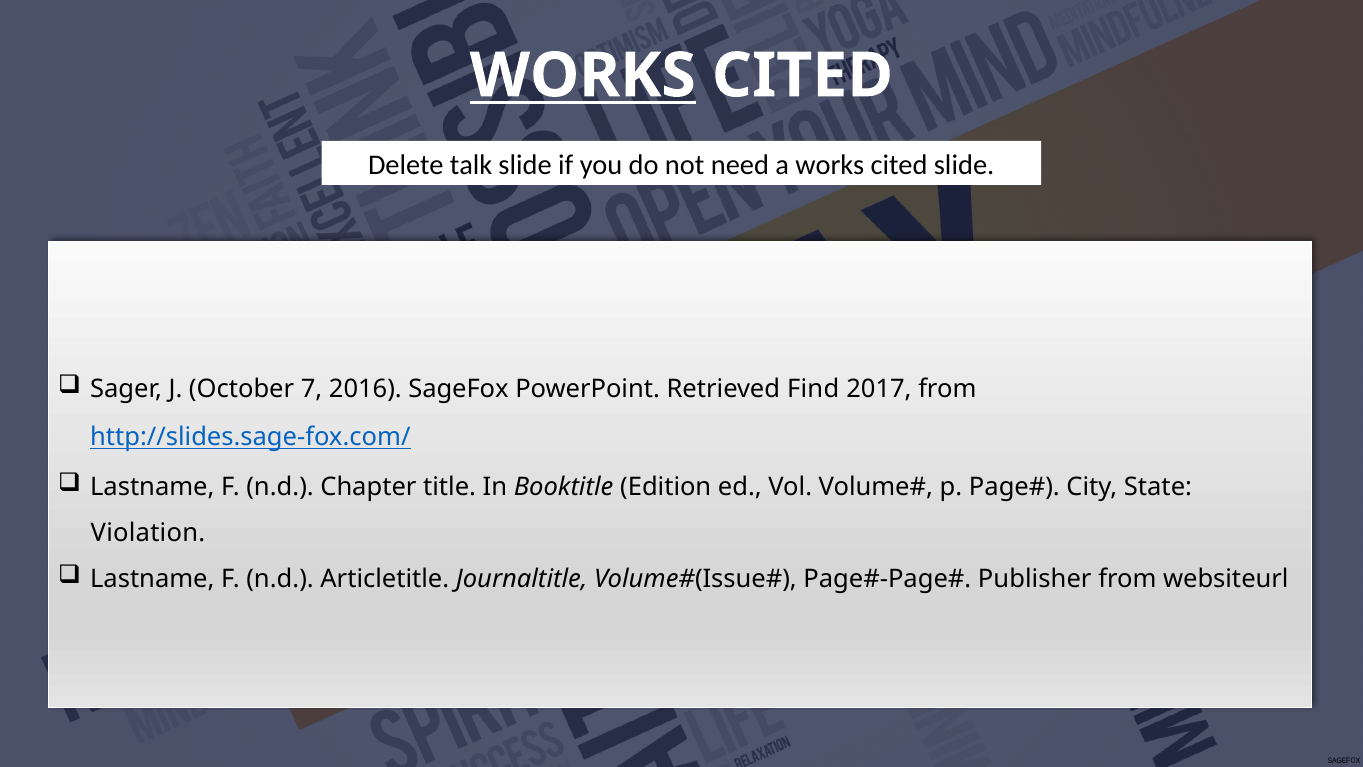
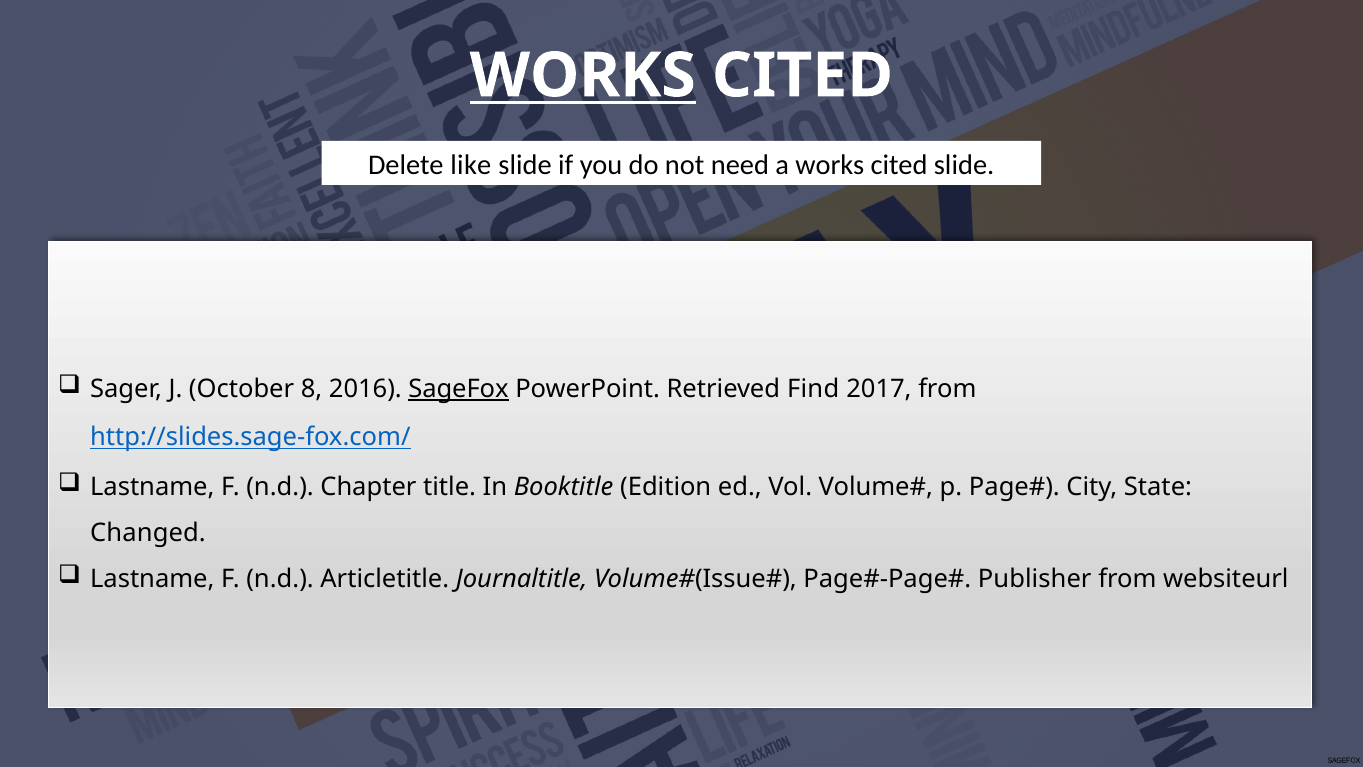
talk: talk -> like
7: 7 -> 8
SageFox underline: none -> present
Violation: Violation -> Changed
